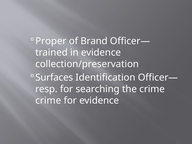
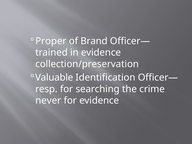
Surfaces: Surfaces -> Valuable
crime at (48, 100): crime -> never
